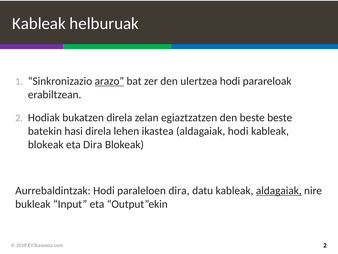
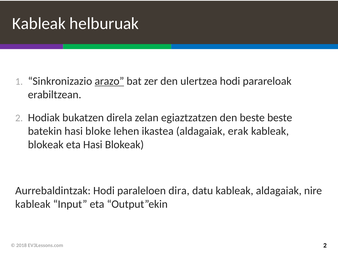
hasi direla: direla -> bloke
aldagaiak hodi: hodi -> erak
eta Dira: Dira -> Hasi
aldagaiak at (279, 190) underline: present -> none
bukleak at (33, 204): bukleak -> kableak
